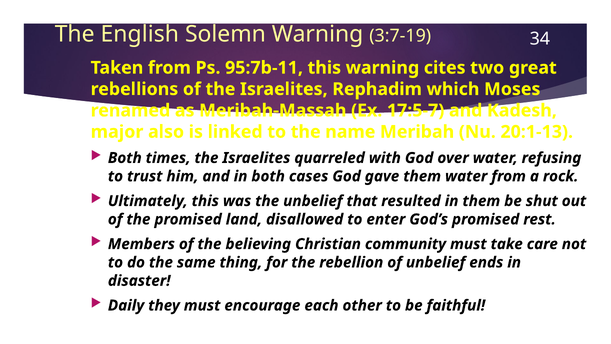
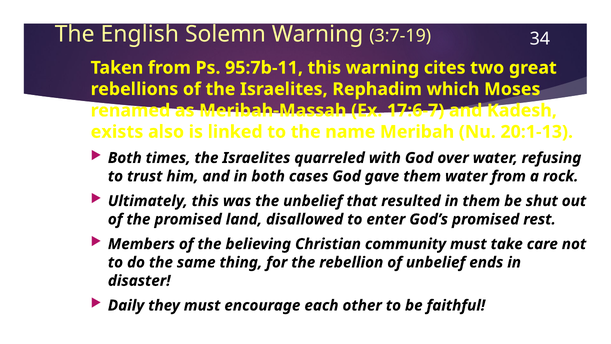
17:5-7: 17:5-7 -> 17:6-7
major: major -> exists
